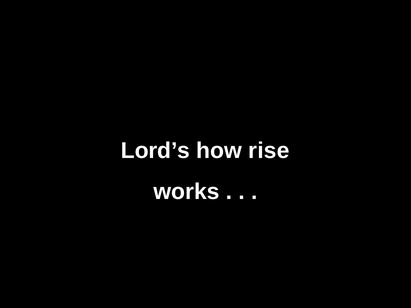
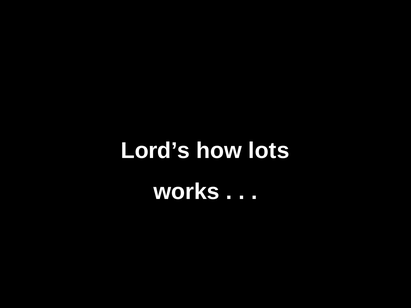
rise: rise -> lots
